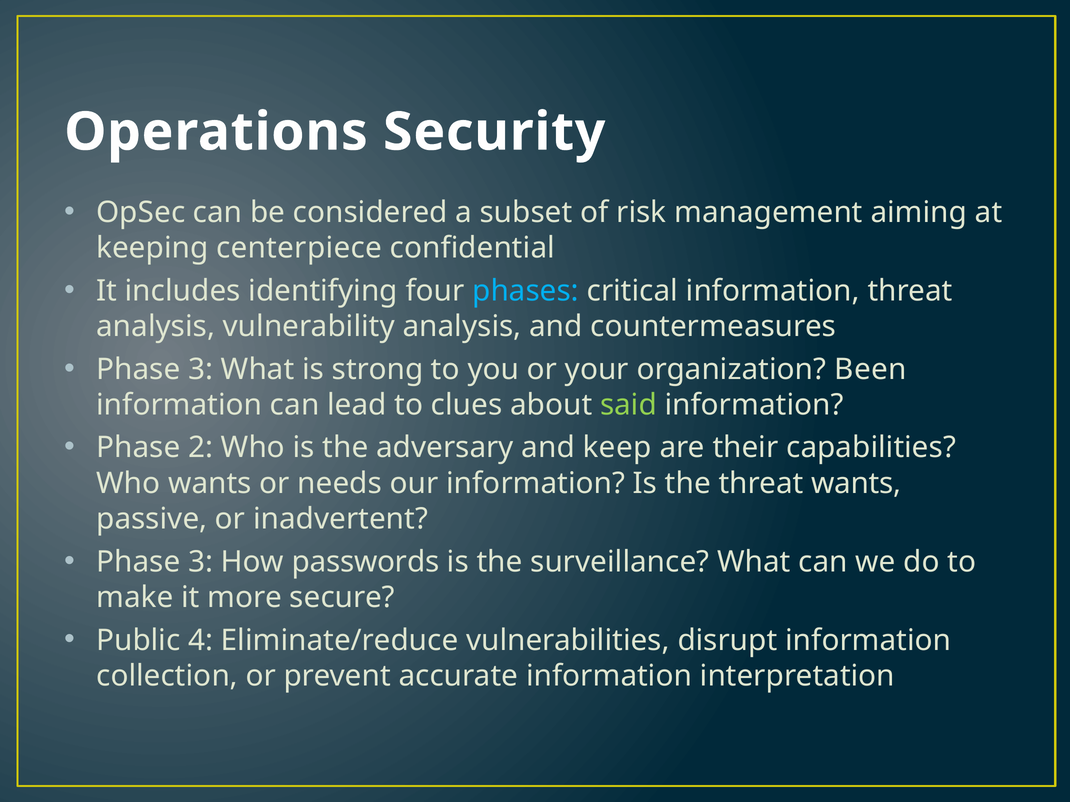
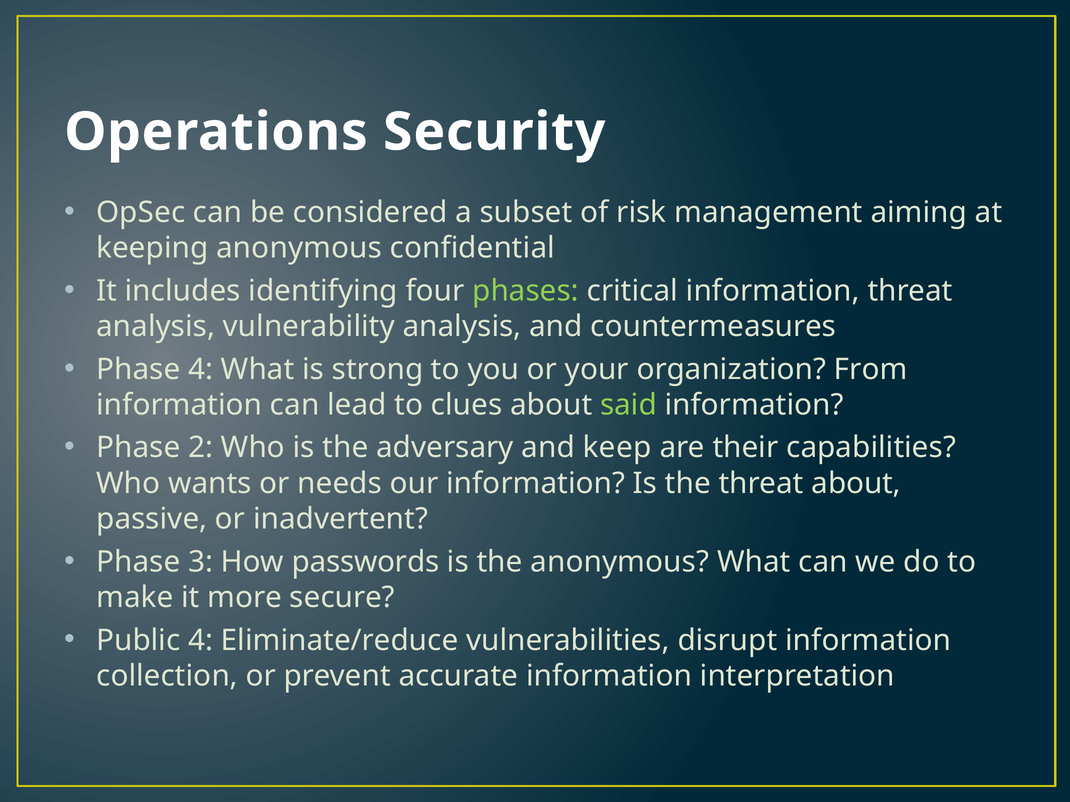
keeping centerpiece: centerpiece -> anonymous
phases colour: light blue -> light green
3 at (201, 369): 3 -> 4
Been: Been -> From
threat wants: wants -> about
the surveillance: surveillance -> anonymous
